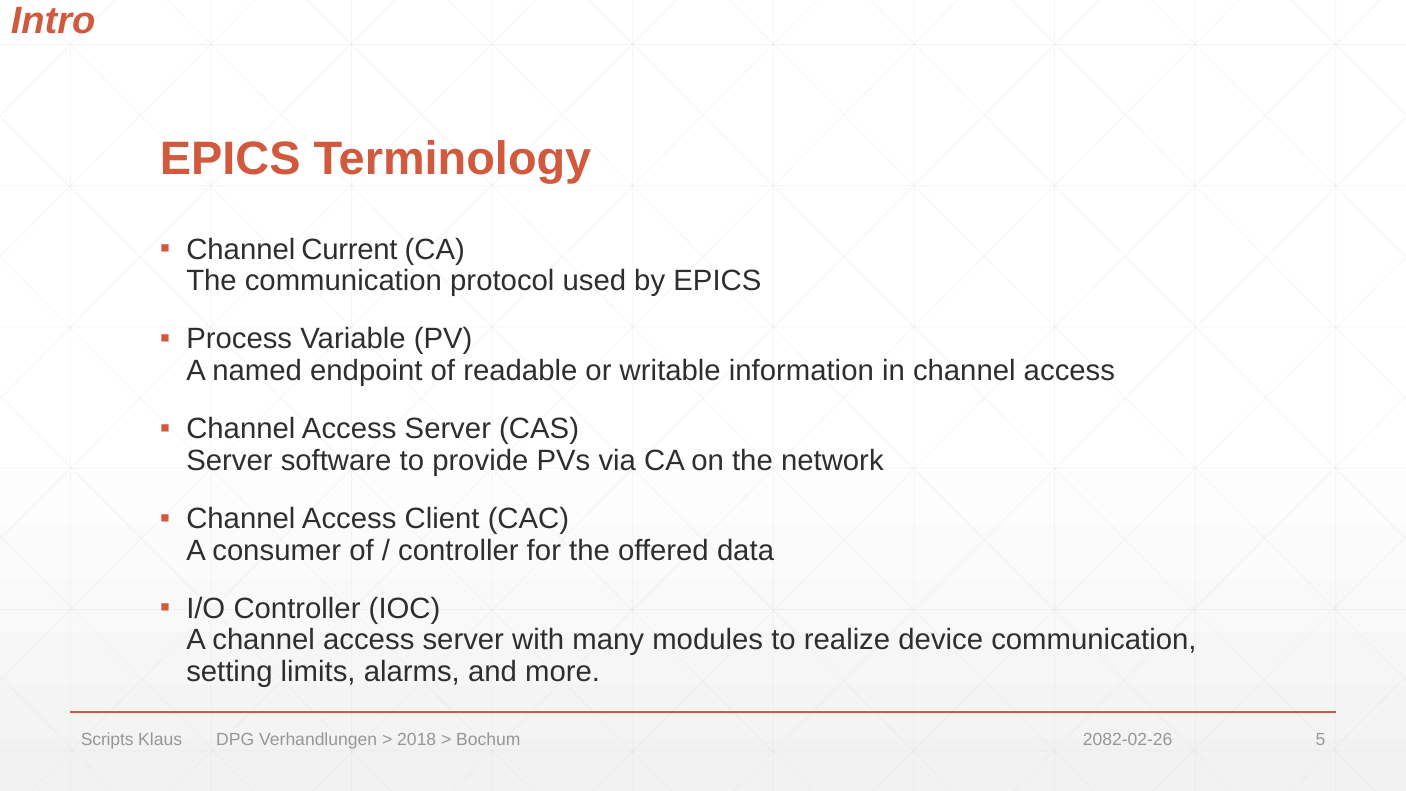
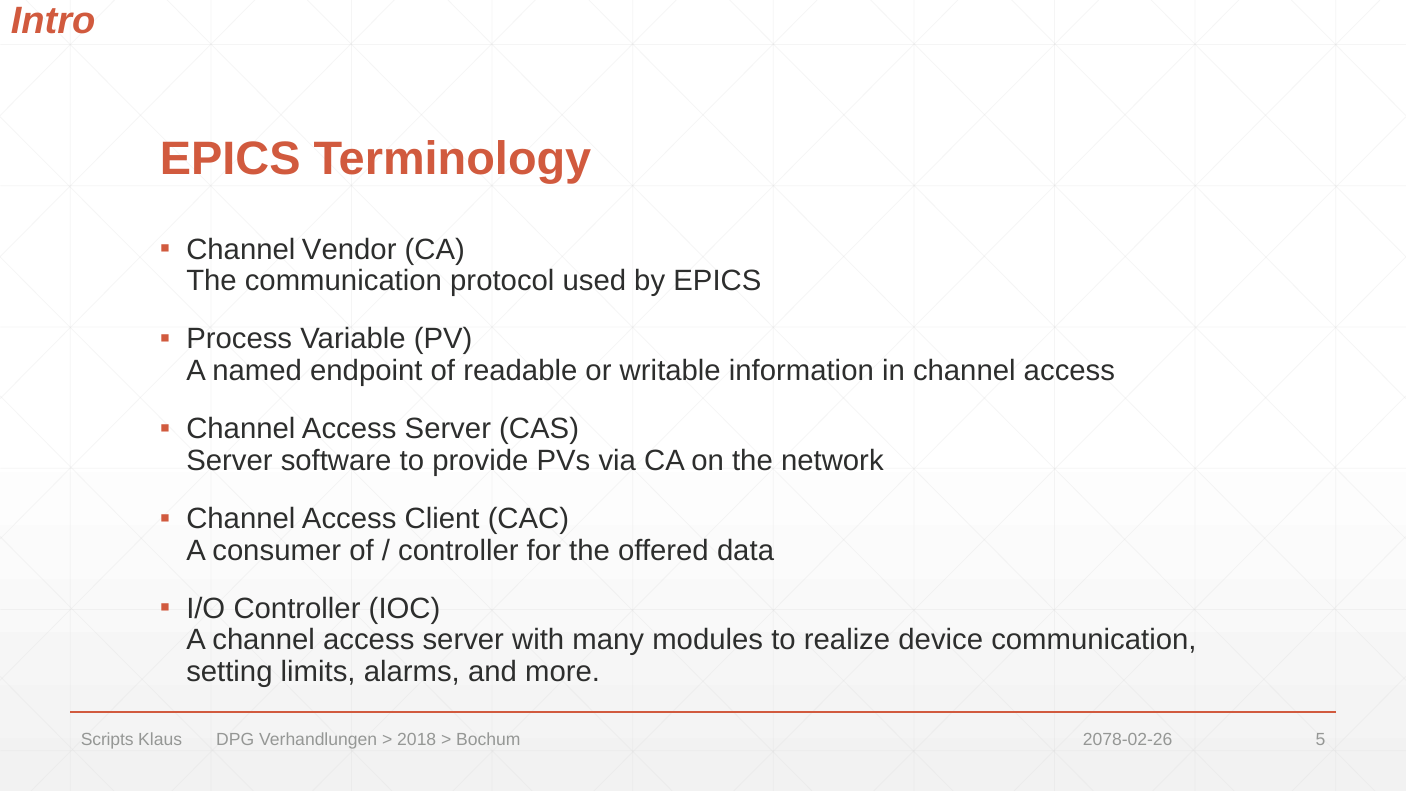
Current: Current -> Vendor
2082-02-26: 2082-02-26 -> 2078-02-26
